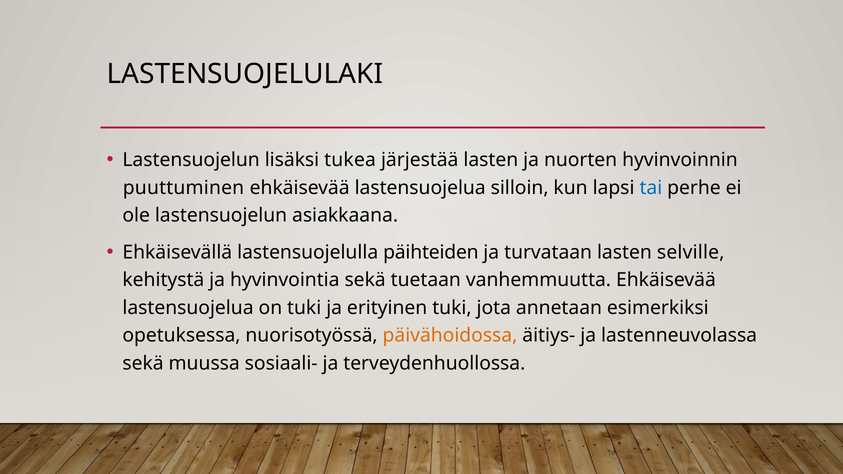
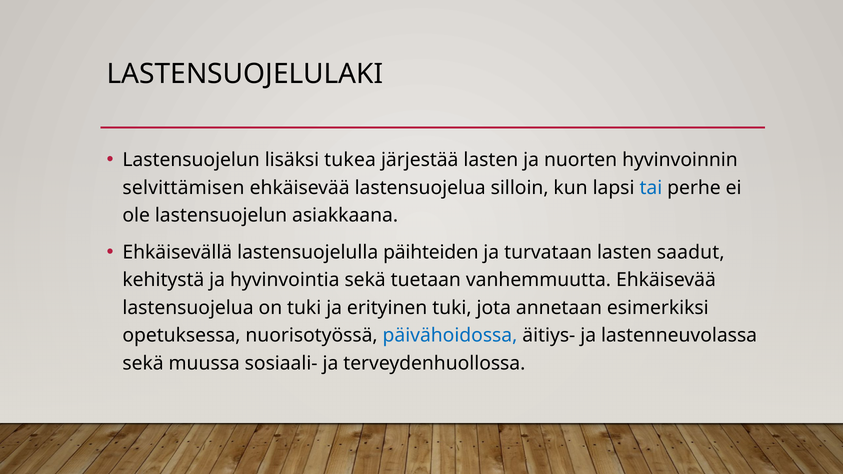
puuttuminen: puuttuminen -> selvittämisen
selville: selville -> saadut
päivähoidossa colour: orange -> blue
